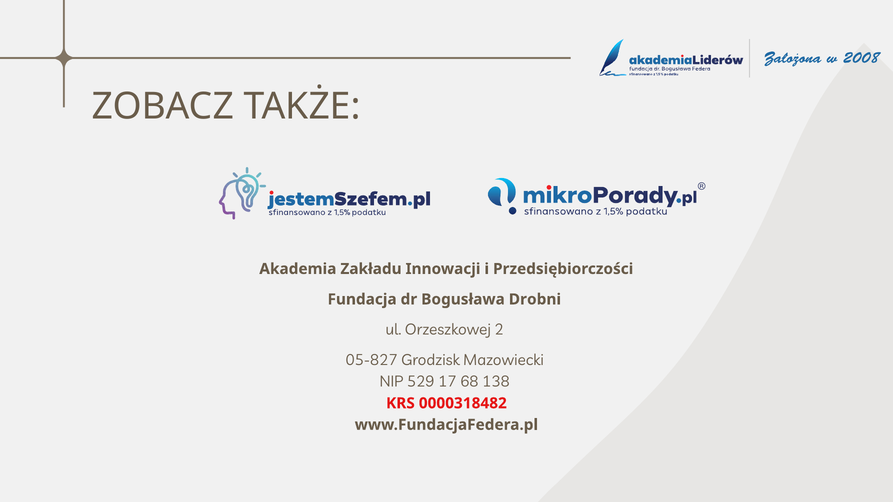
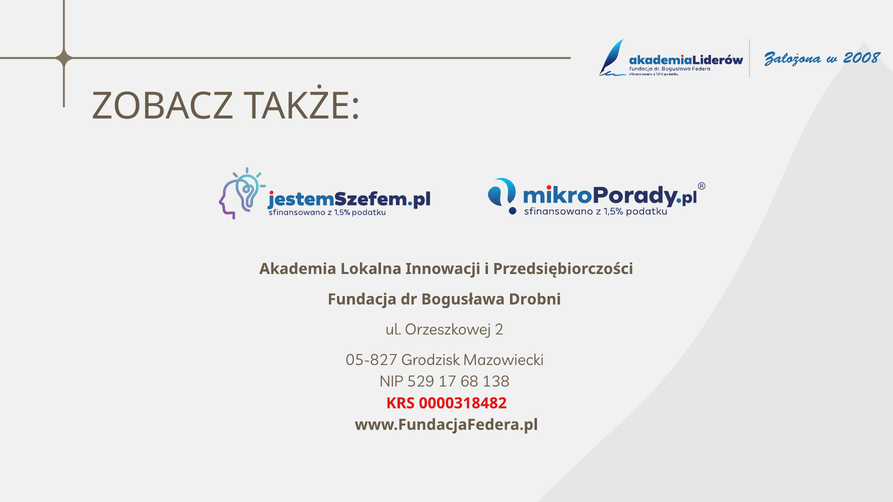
Zakładu: Zakładu -> Lokalna
